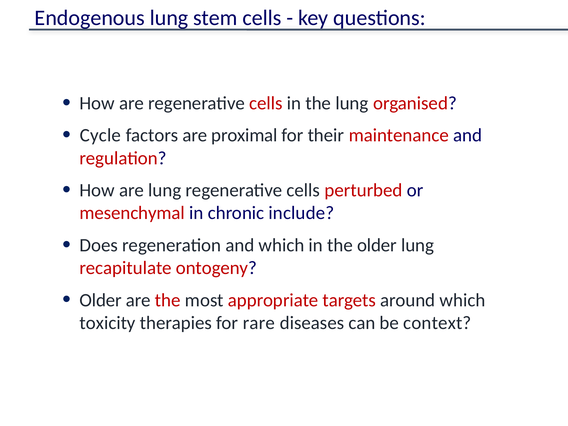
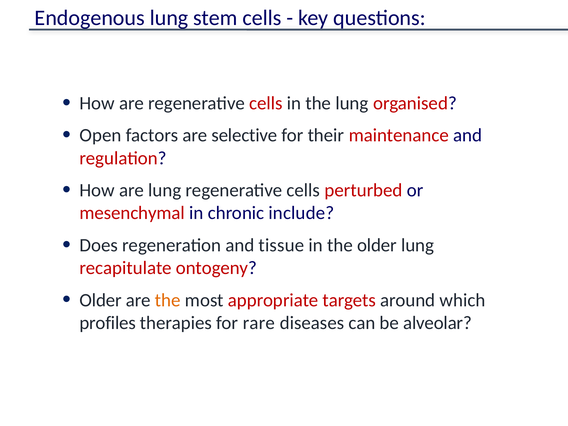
Cycle: Cycle -> Open
proximal: proximal -> selective
and which: which -> tissue
the at (168, 300) colour: red -> orange
toxicity: toxicity -> profiles
context: context -> alveolar
